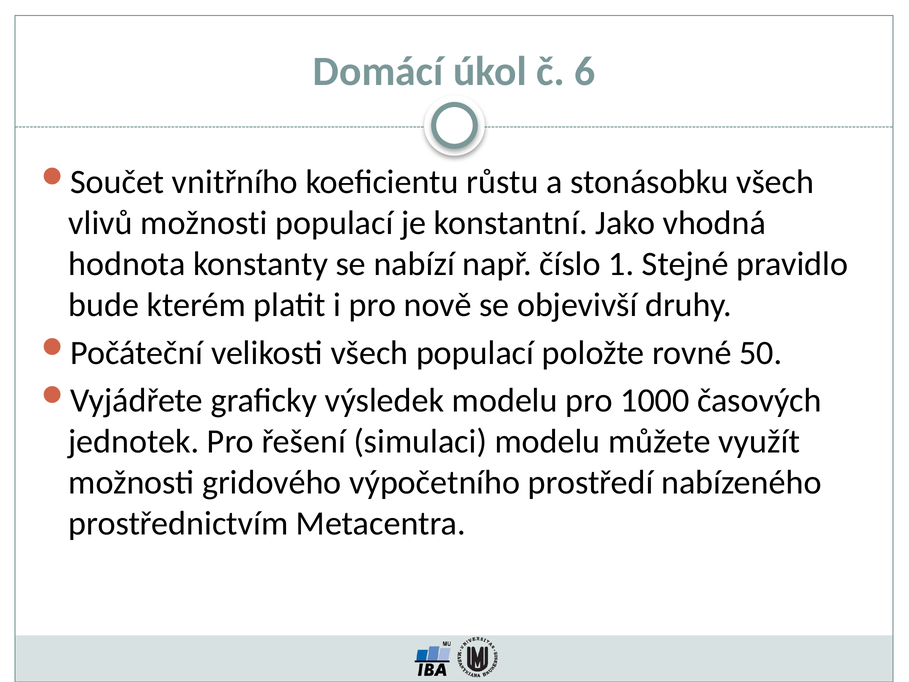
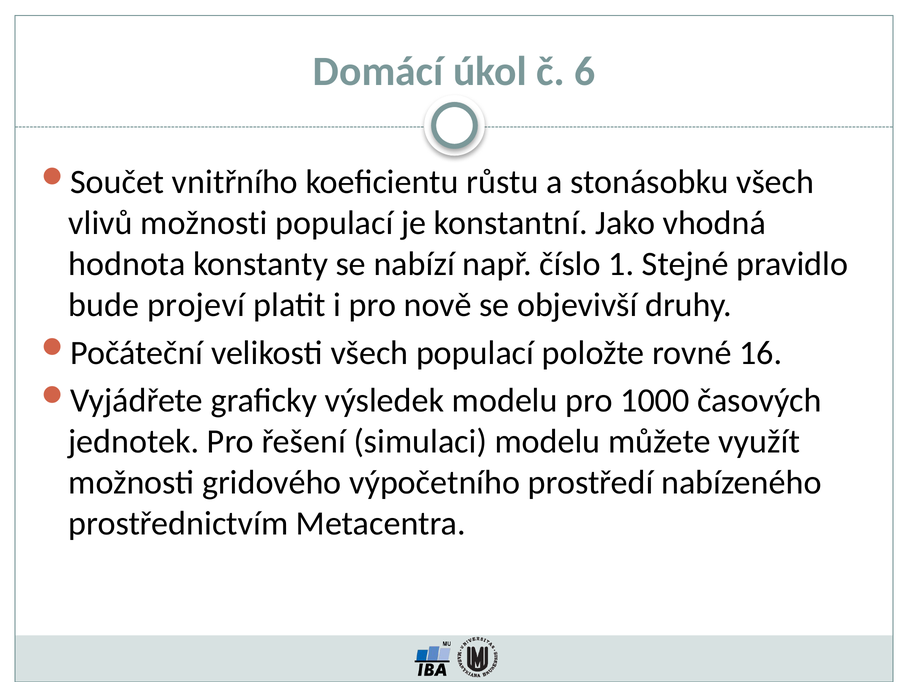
kterém: kterém -> projeví
50: 50 -> 16
